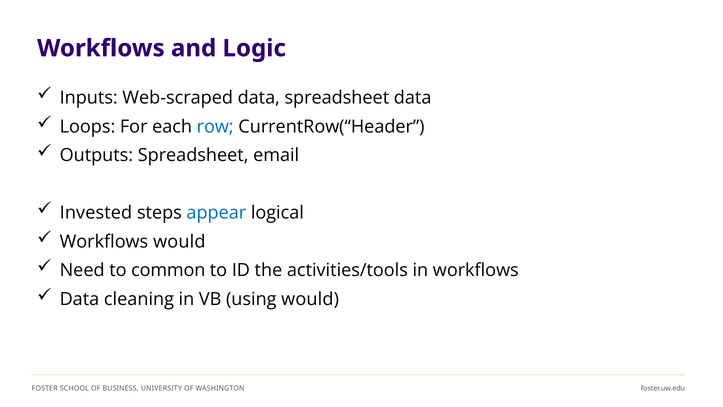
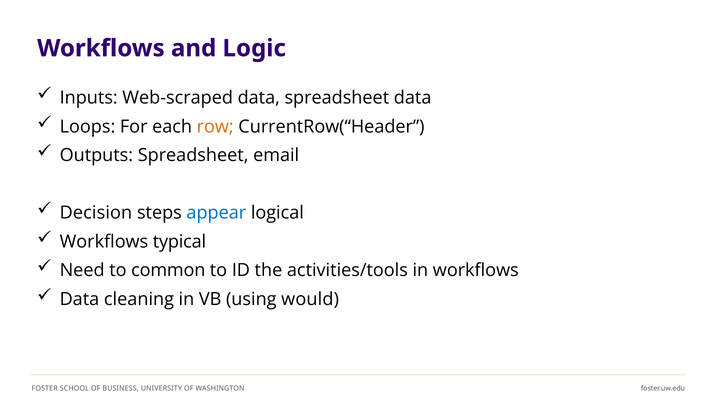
row colour: blue -> orange
Invested: Invested -> Decision
Workflows would: would -> typical
